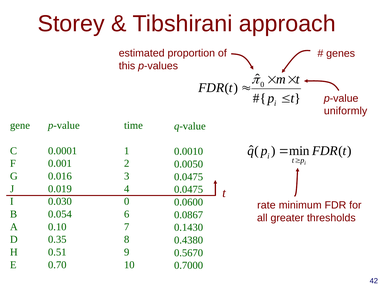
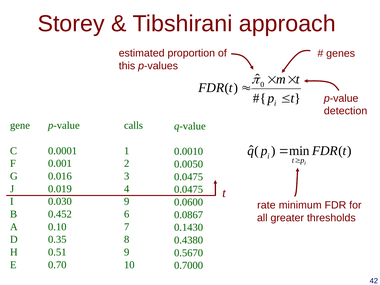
uniformly: uniformly -> detection
time: time -> calls
0.030 0: 0 -> 9
0.054: 0.054 -> 0.452
